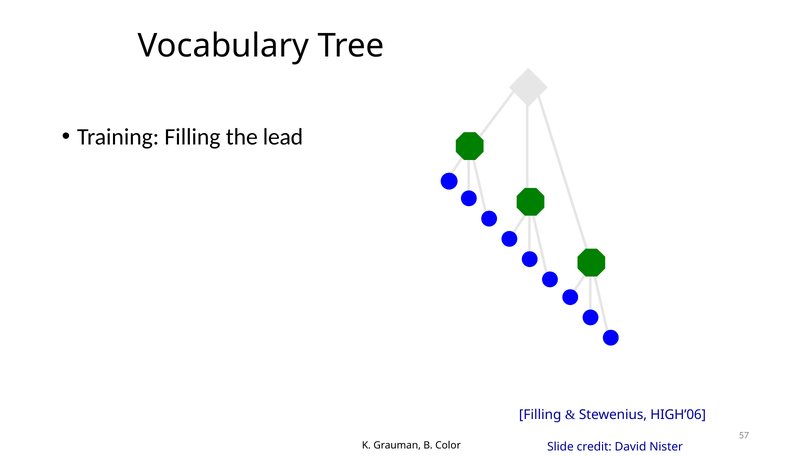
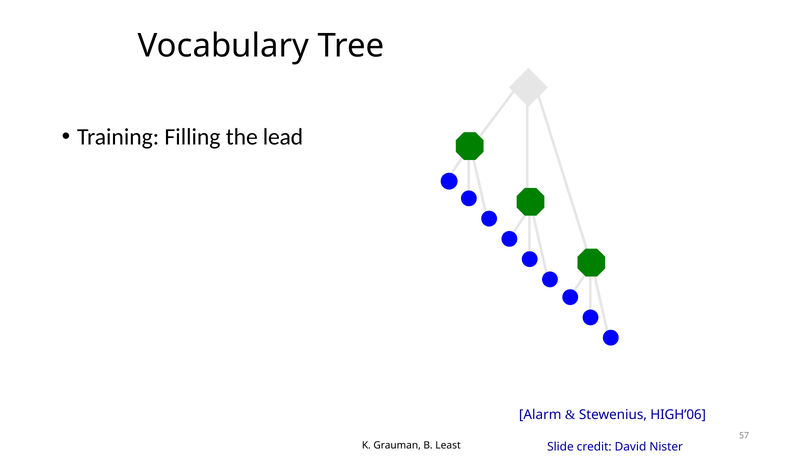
Filling at (540, 415): Filling -> Alarm
Color: Color -> Least
